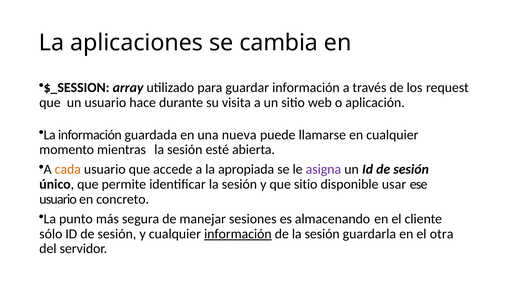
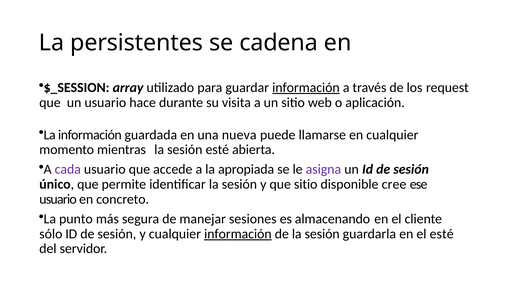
aplicaciones: aplicaciones -> persistentes
cambia: cambia -> cadena
información at (306, 87) underline: none -> present
cada colour: orange -> purple
usar: usar -> cree
el otra: otra -> esté
